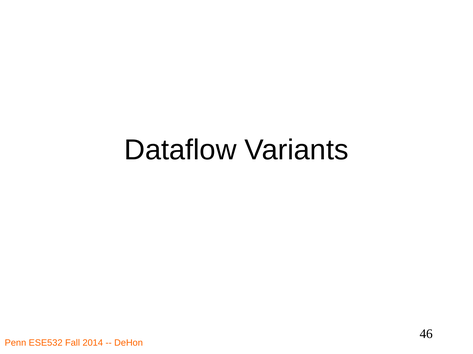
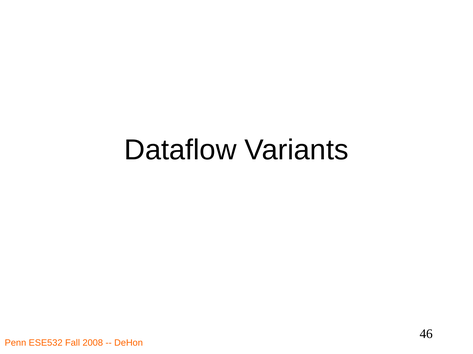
2014: 2014 -> 2008
